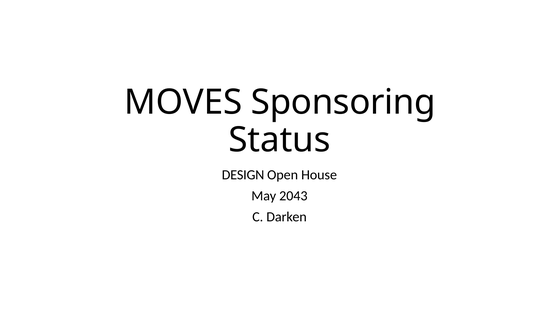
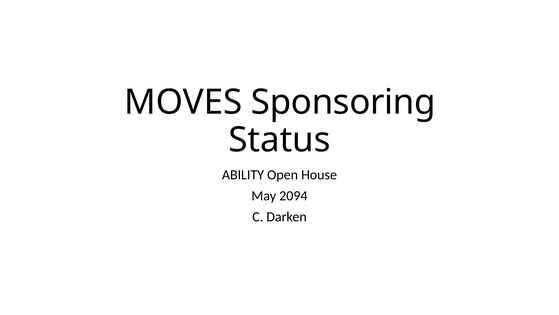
DESIGN: DESIGN -> ABILITY
2043: 2043 -> 2094
